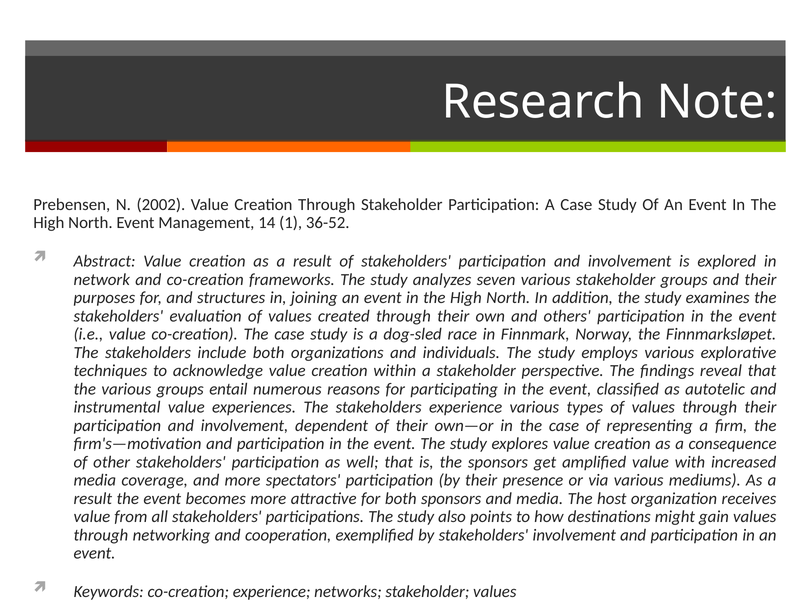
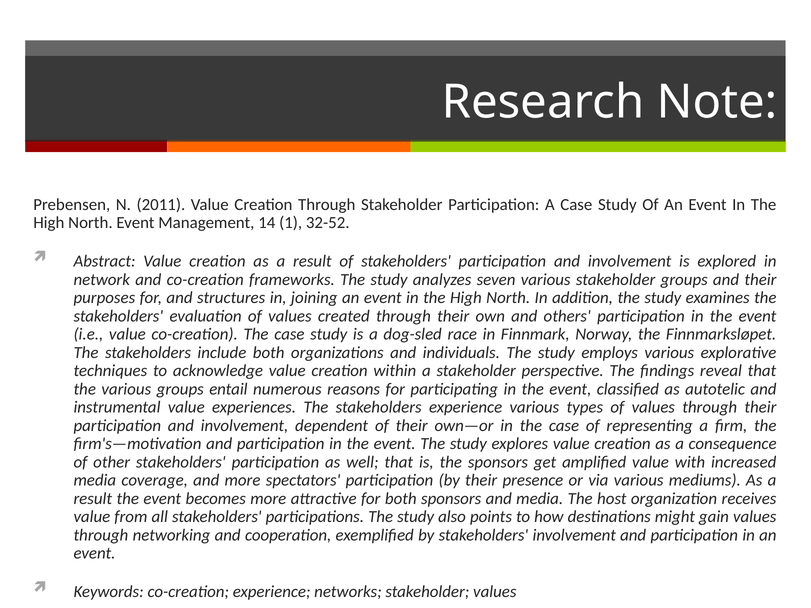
2002: 2002 -> 2011
36-52: 36-52 -> 32-52
